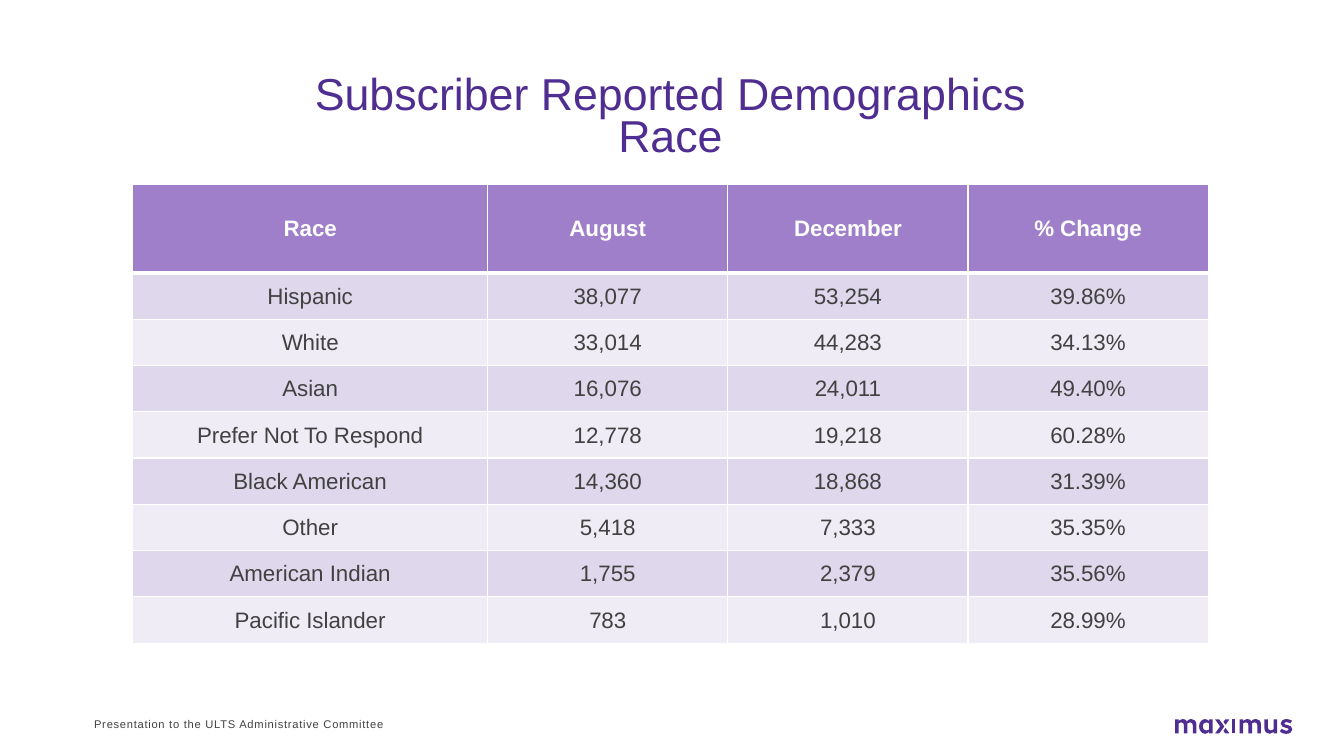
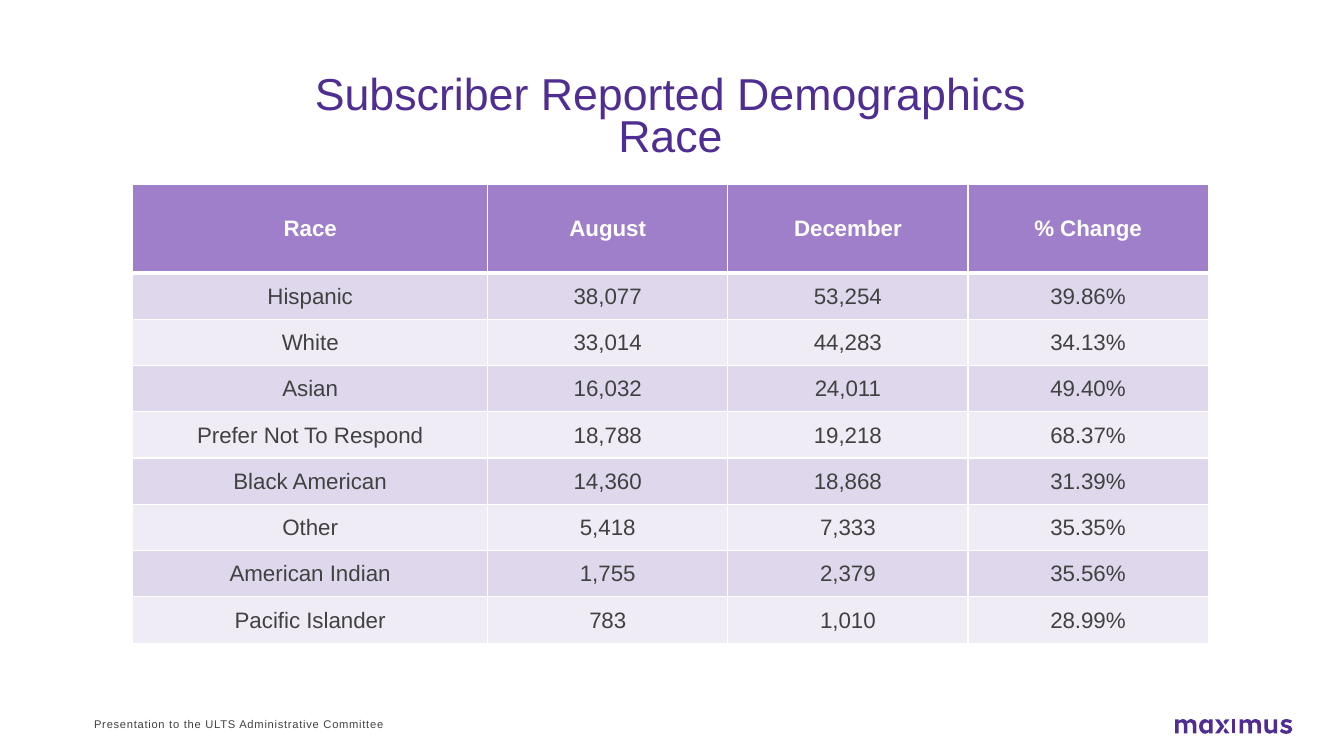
16,076: 16,076 -> 16,032
12,778: 12,778 -> 18,788
60.28%: 60.28% -> 68.37%
